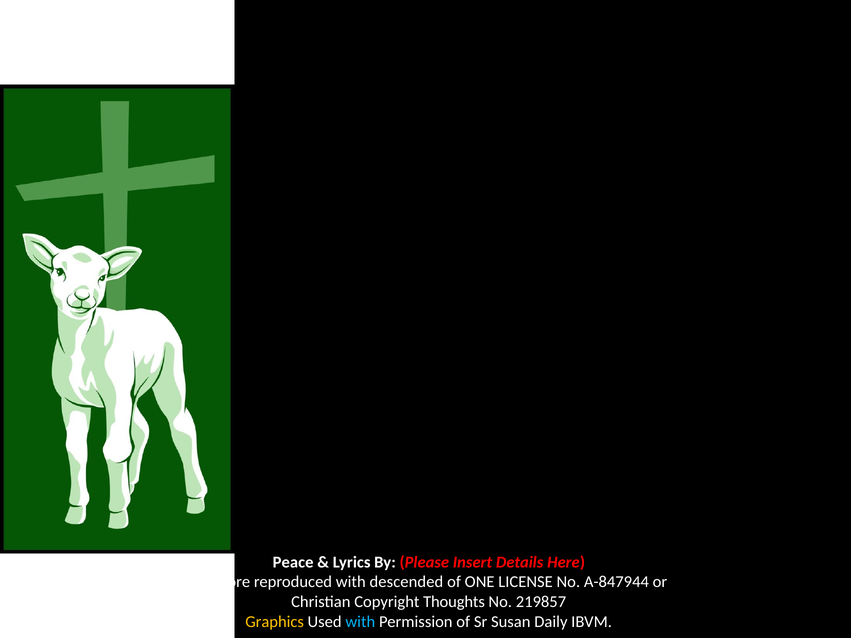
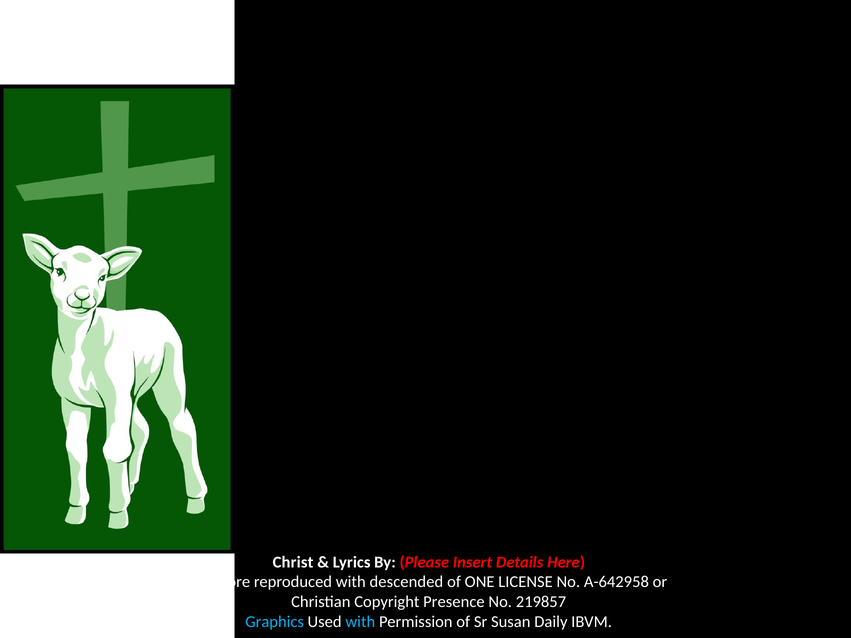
Peace: Peace -> Christ
A-847944: A-847944 -> A-642958
Thoughts: Thoughts -> Presence
Graphics colour: yellow -> light blue
